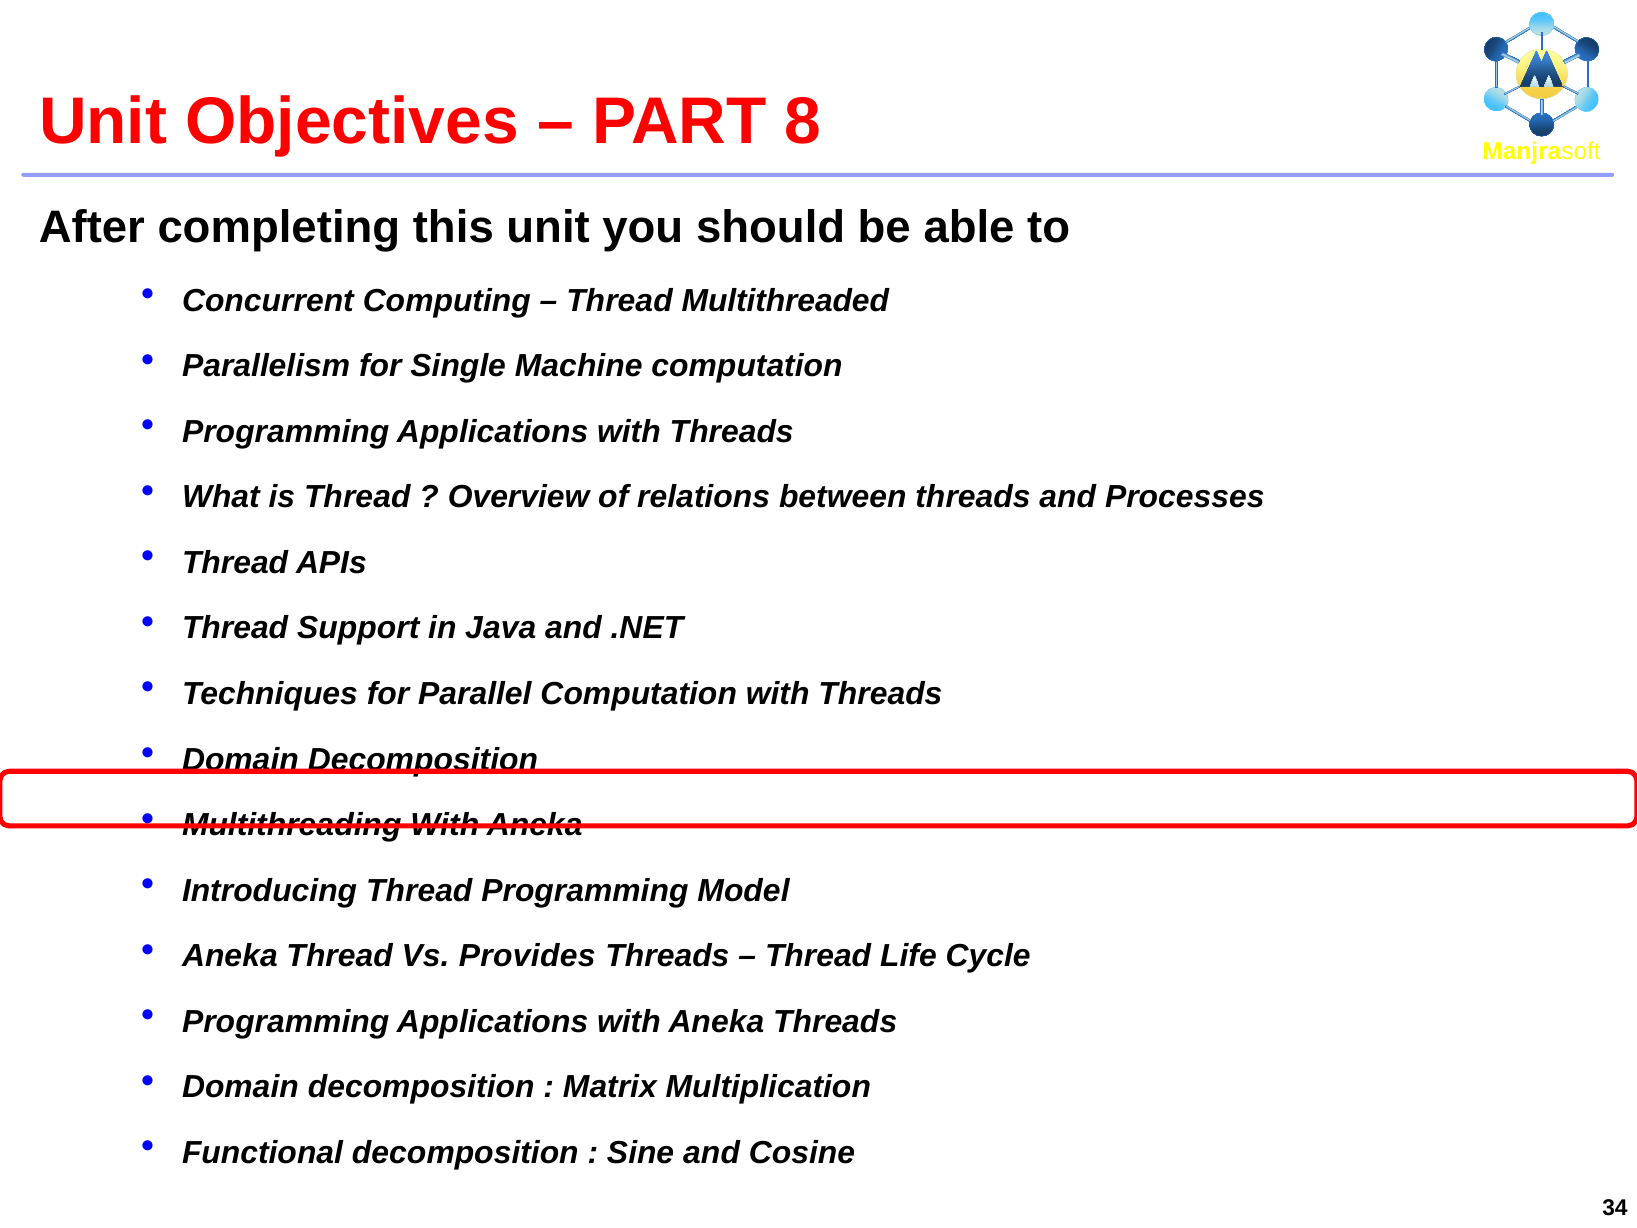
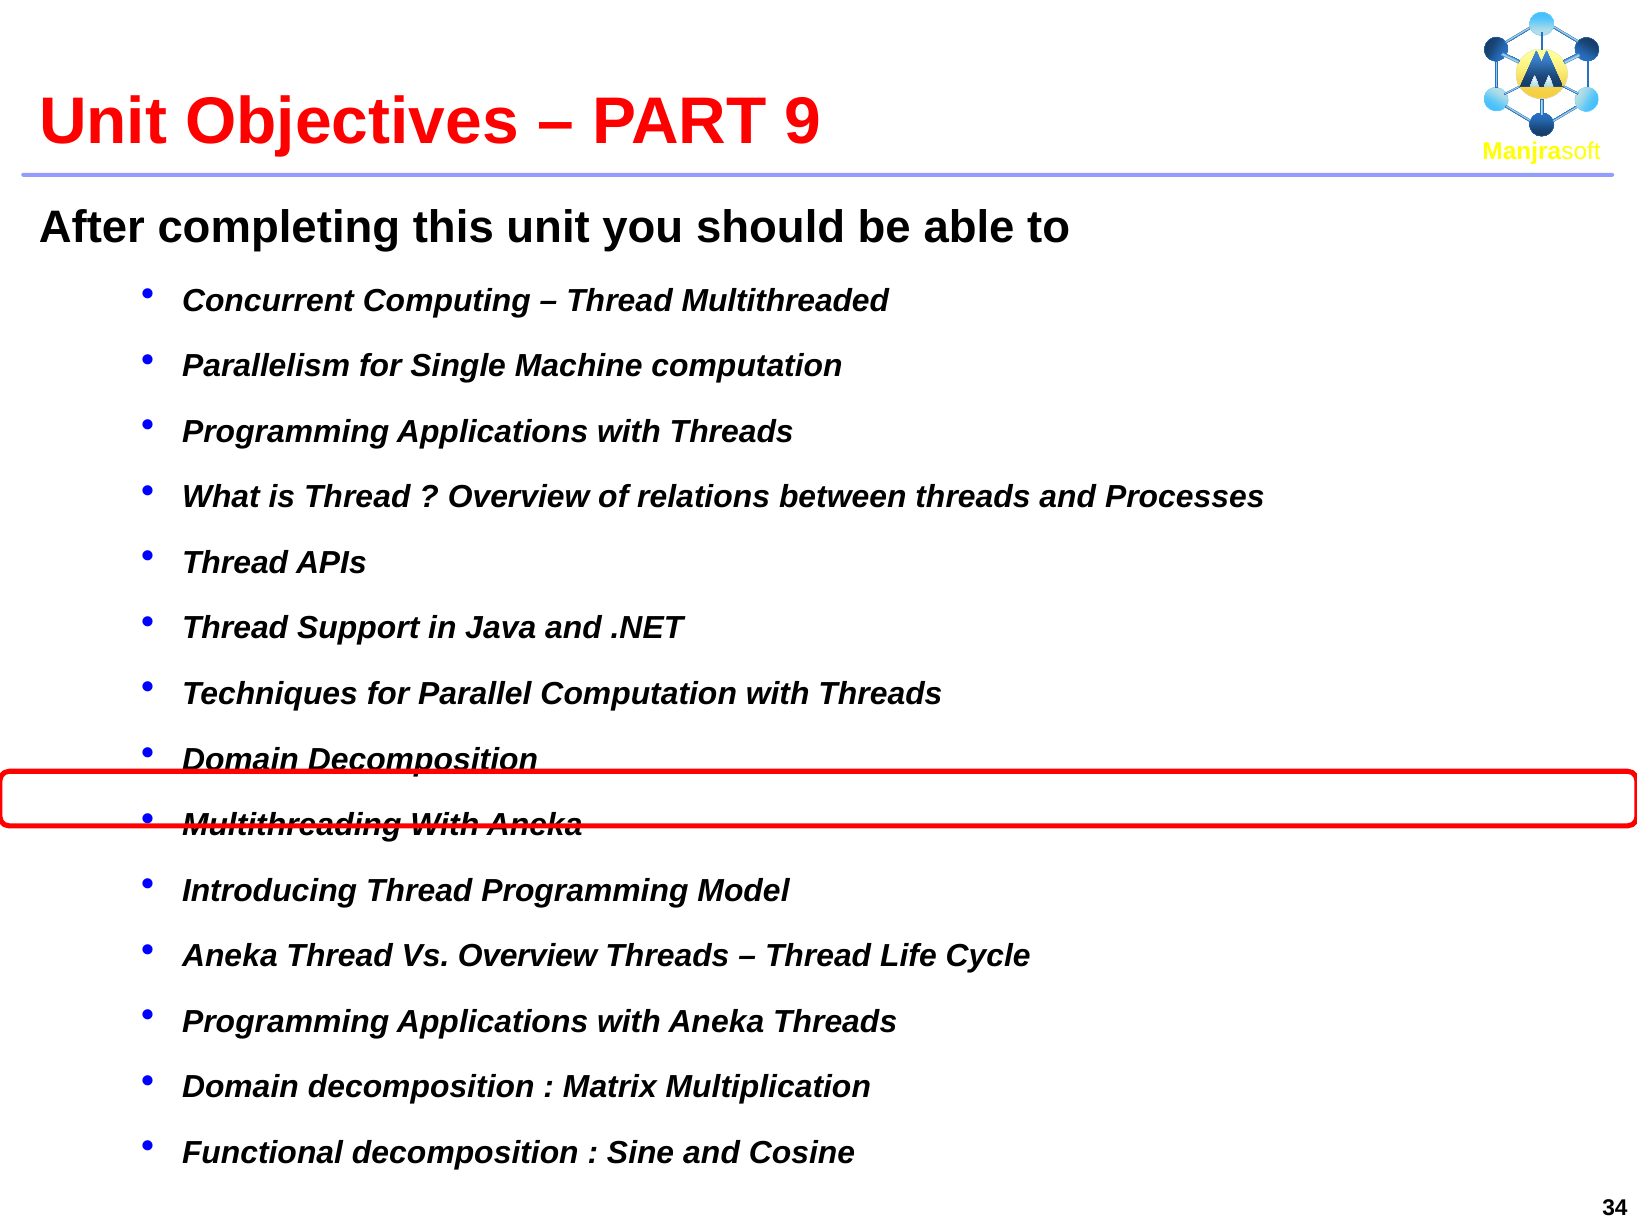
8: 8 -> 9
Vs Provides: Provides -> Overview
